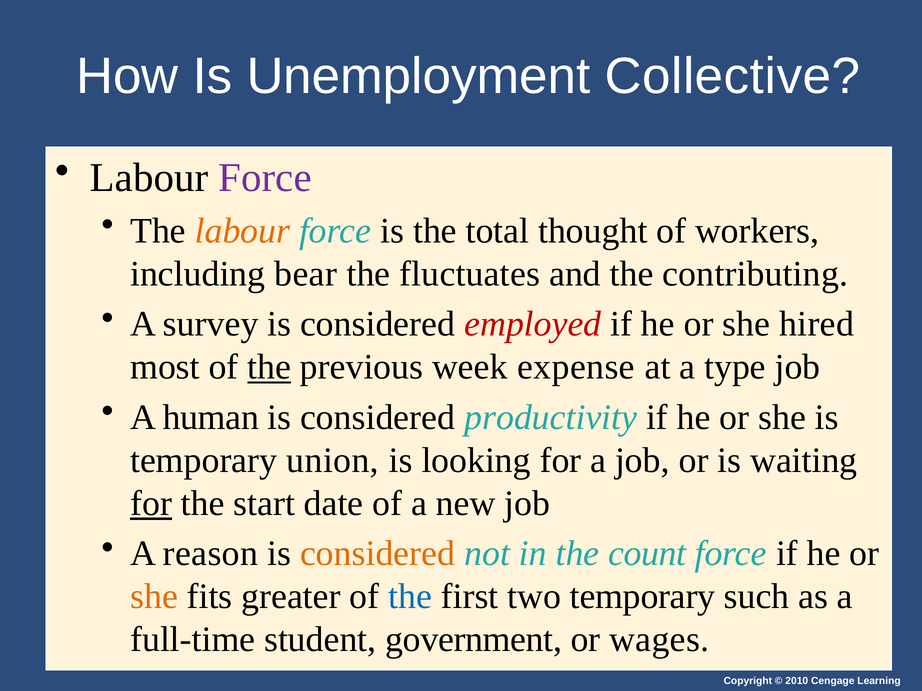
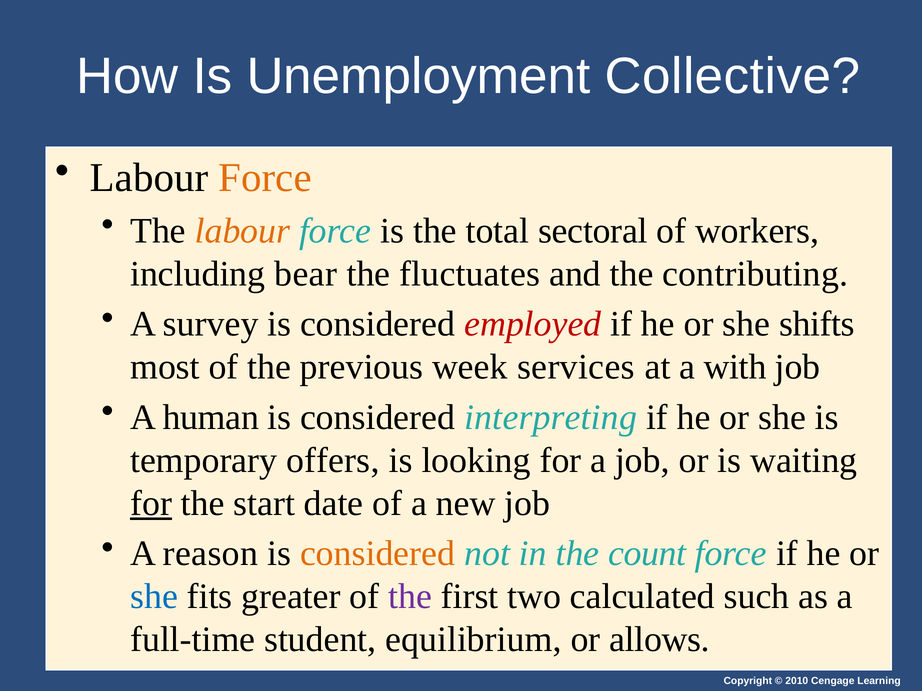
Force at (265, 178) colour: purple -> orange
thought: thought -> sectoral
hired: hired -> shifts
the at (269, 367) underline: present -> none
expense: expense -> services
type: type -> with
productivity: productivity -> interpreting
union: union -> offers
she at (154, 597) colour: orange -> blue
the at (410, 597) colour: blue -> purple
two temporary: temporary -> calculated
government: government -> equilibrium
wages: wages -> allows
